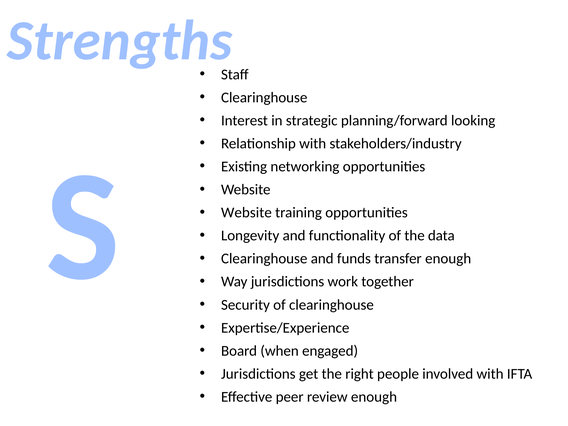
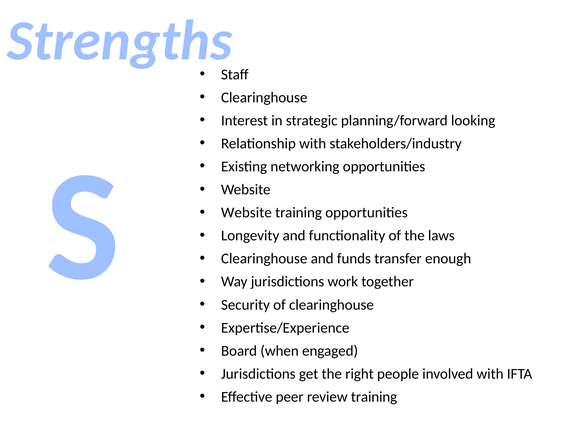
data: data -> laws
review enough: enough -> training
